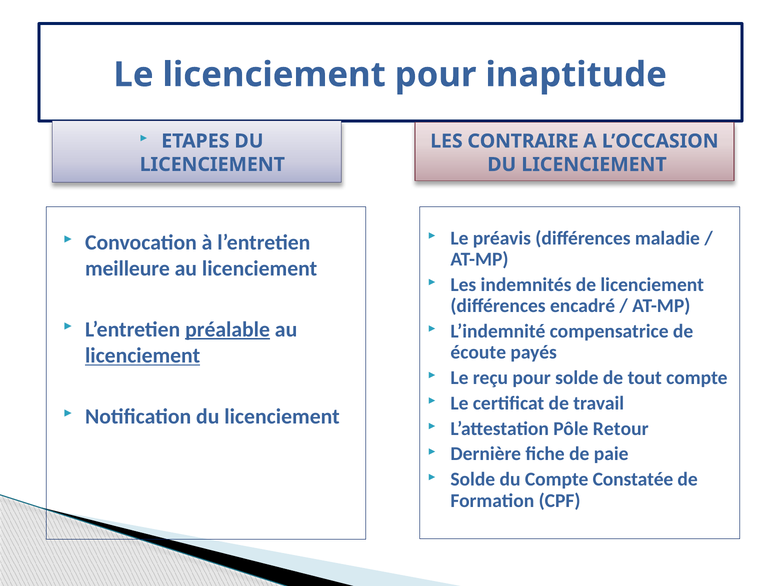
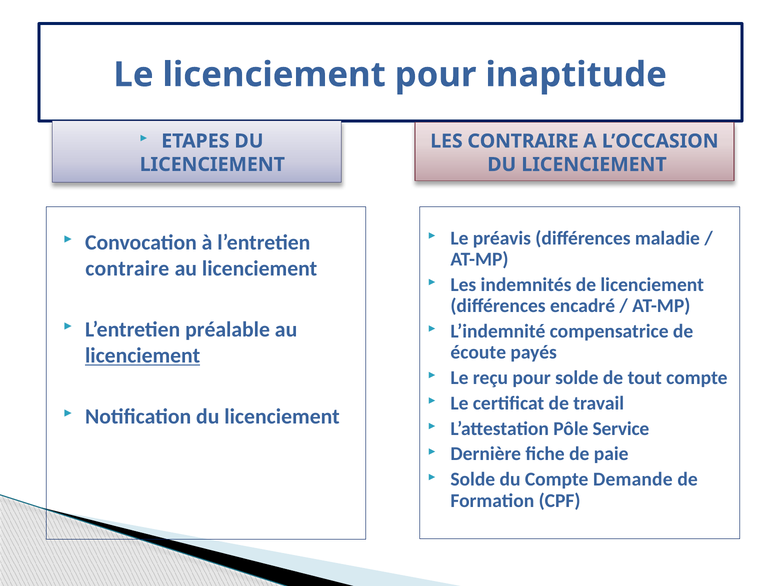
meilleure at (127, 269): meilleure -> contraire
préalable underline: present -> none
Retour: Retour -> Service
Constatée: Constatée -> Demande
